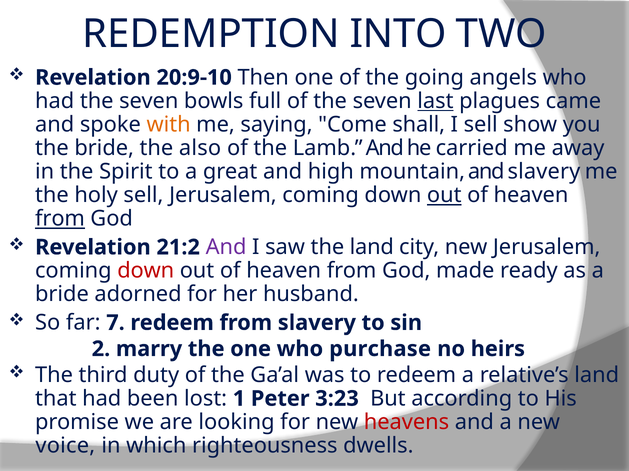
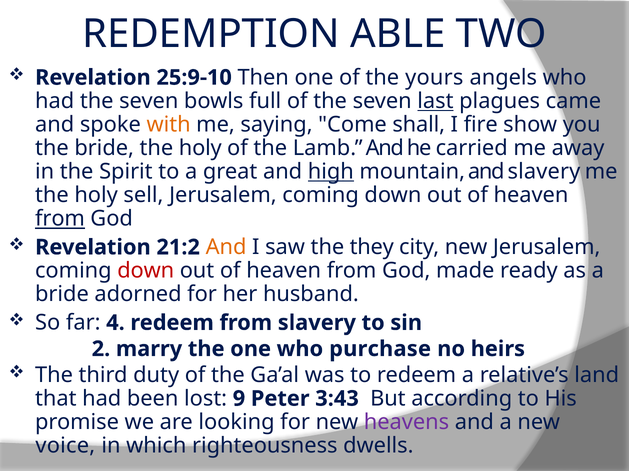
INTO: INTO -> ABLE
20:9-10: 20:9-10 -> 25:9-10
going: going -> yours
I sell: sell -> fire
bride the also: also -> holy
high underline: none -> present
out at (444, 196) underline: present -> none
And at (226, 248) colour: purple -> orange
the land: land -> they
7: 7 -> 4
1: 1 -> 9
3:23: 3:23 -> 3:43
heavens colour: red -> purple
